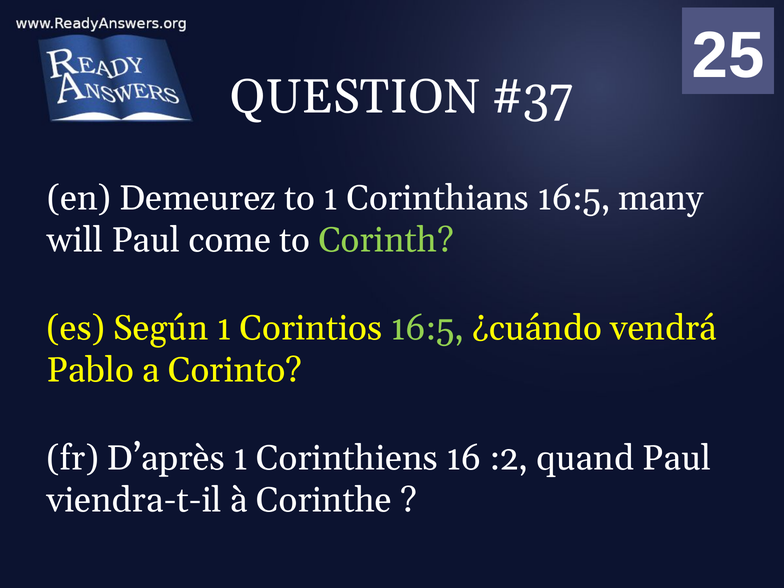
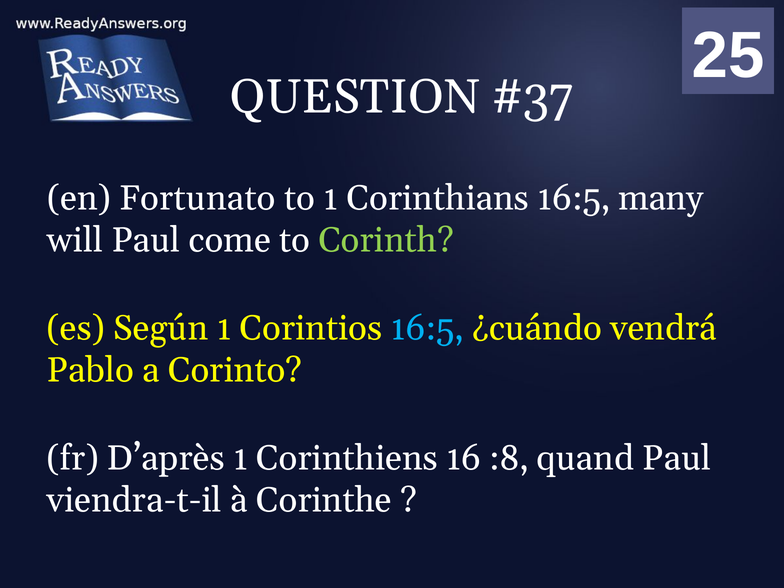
Demeurez: Demeurez -> Fortunato
16:5 at (427, 328) colour: light green -> light blue
:2: :2 -> :8
